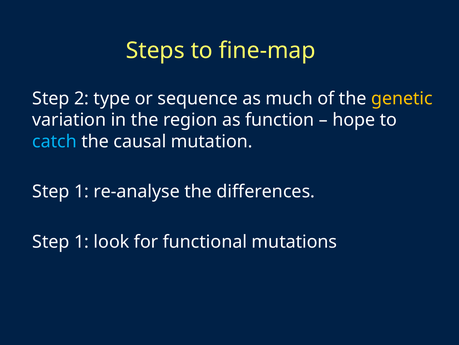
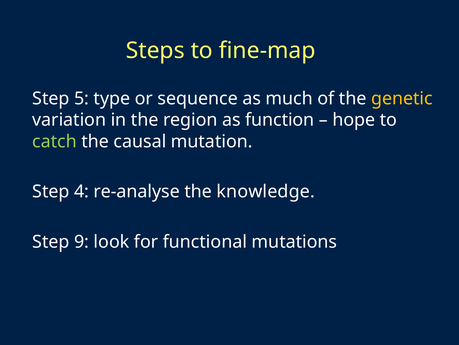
2: 2 -> 5
catch colour: light blue -> light green
1 at (82, 191): 1 -> 4
differences: differences -> knowledge
1 at (82, 241): 1 -> 9
